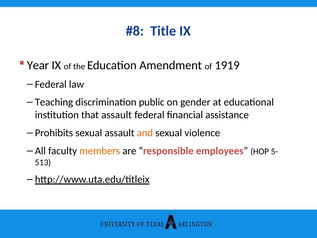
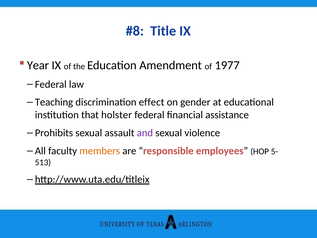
1919: 1919 -> 1977
public: public -> effect
that assault: assault -> holster
and colour: orange -> purple
